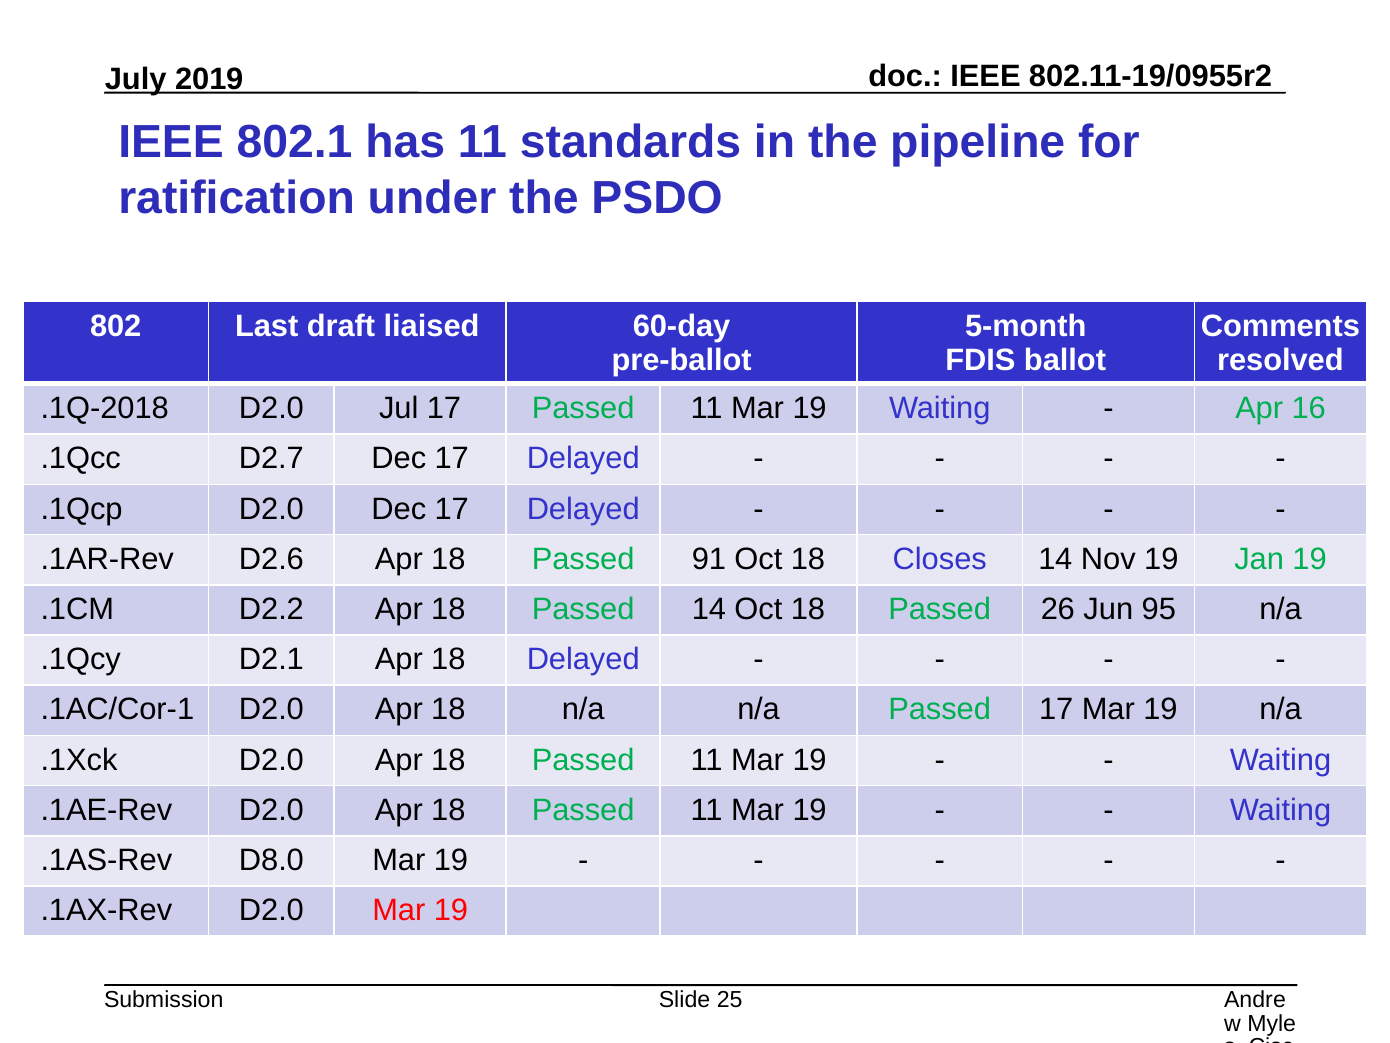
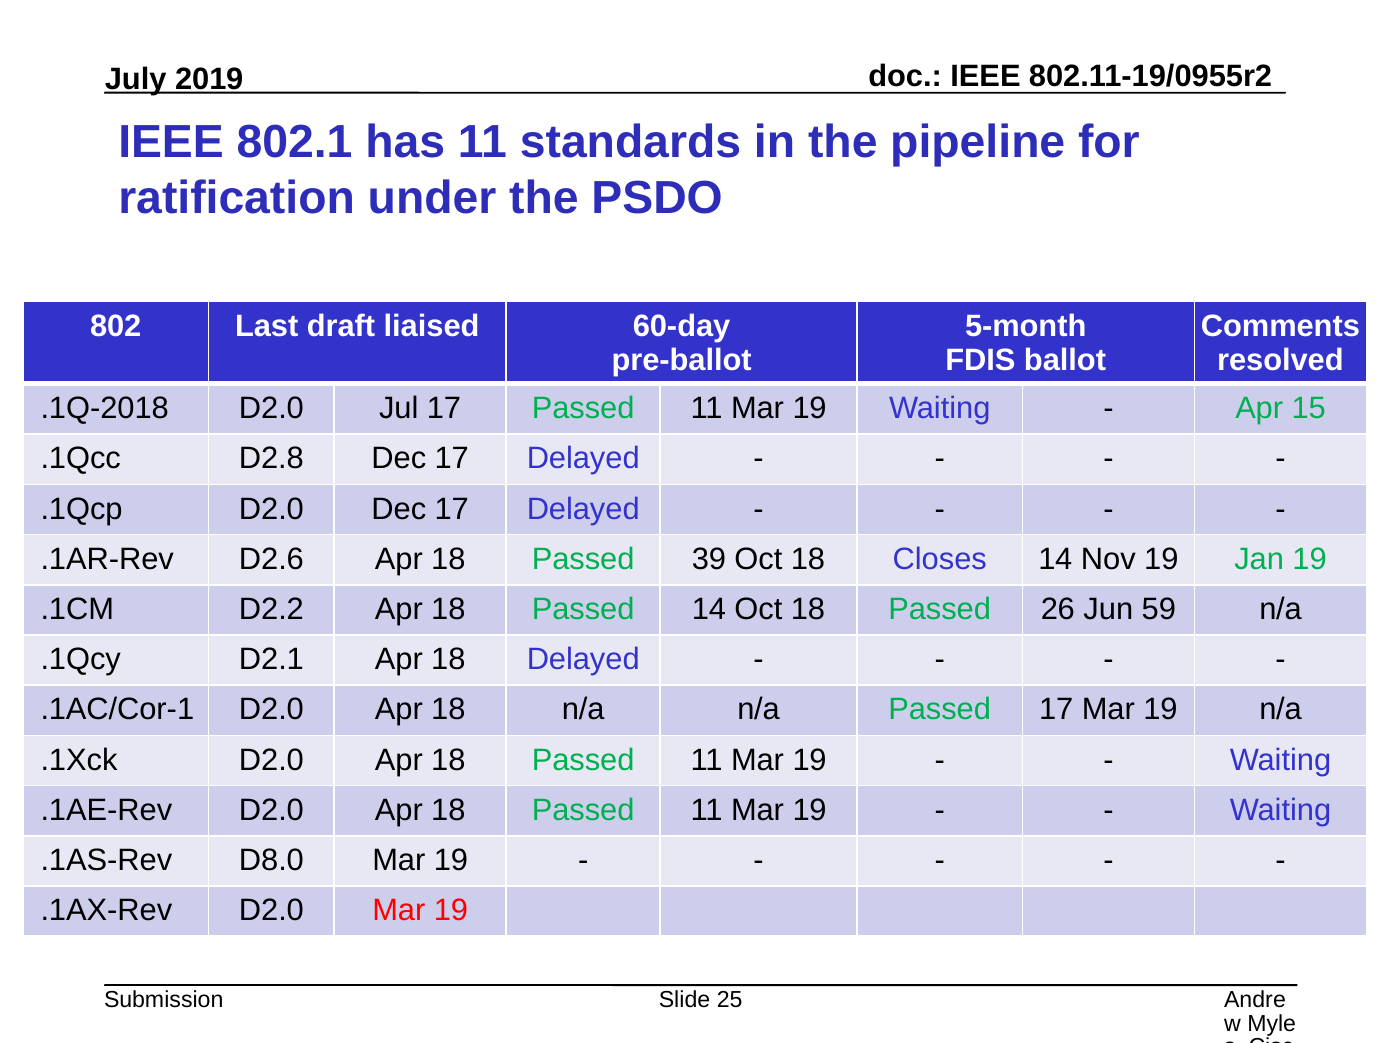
16: 16 -> 15
D2.7: D2.7 -> D2.8
91: 91 -> 39
95: 95 -> 59
